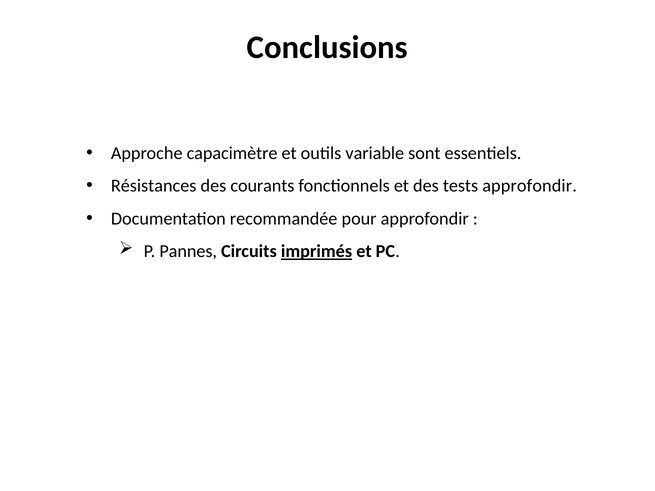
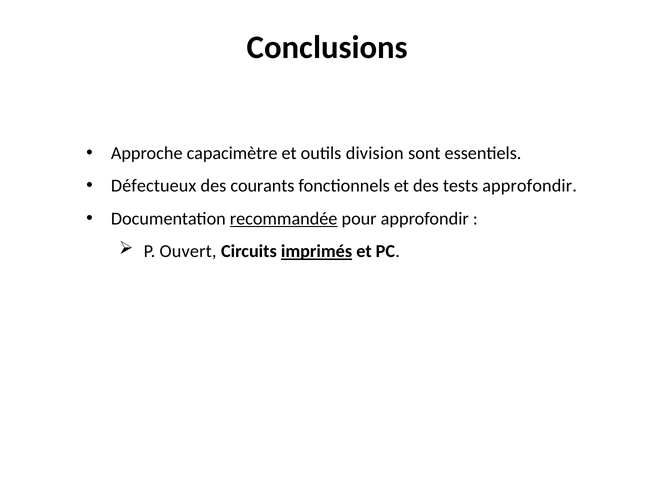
variable: variable -> division
Résistances: Résistances -> Défectueux
recommandée underline: none -> present
Pannes: Pannes -> Ouvert
